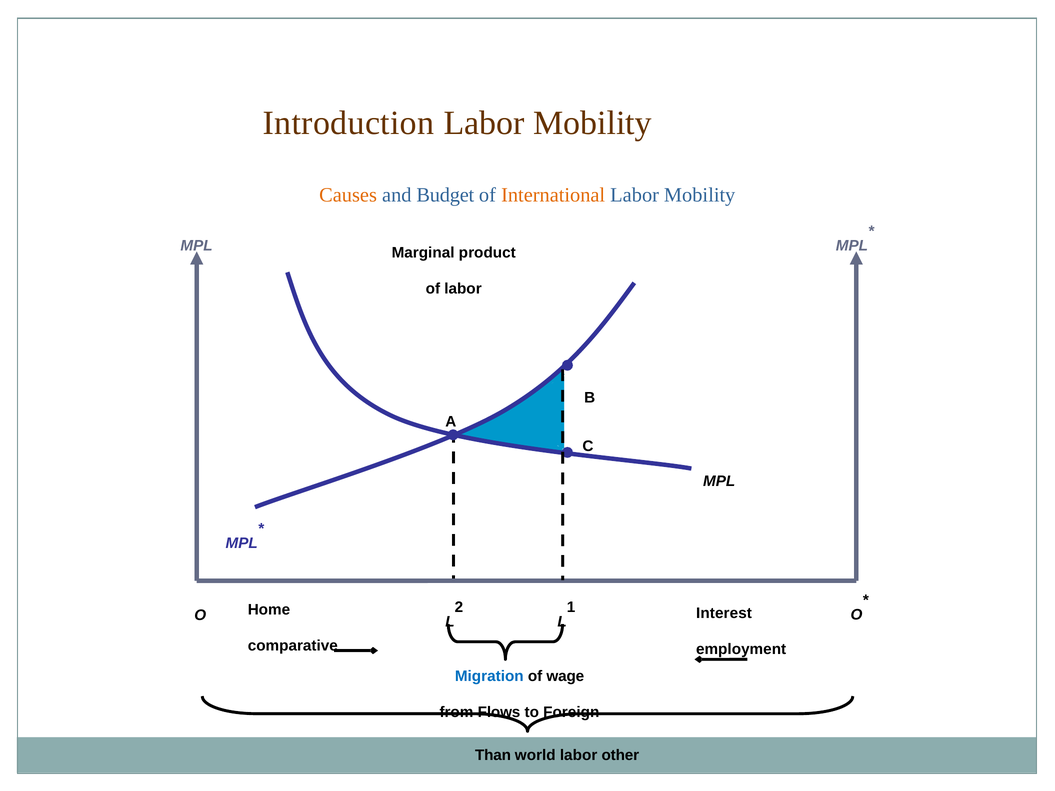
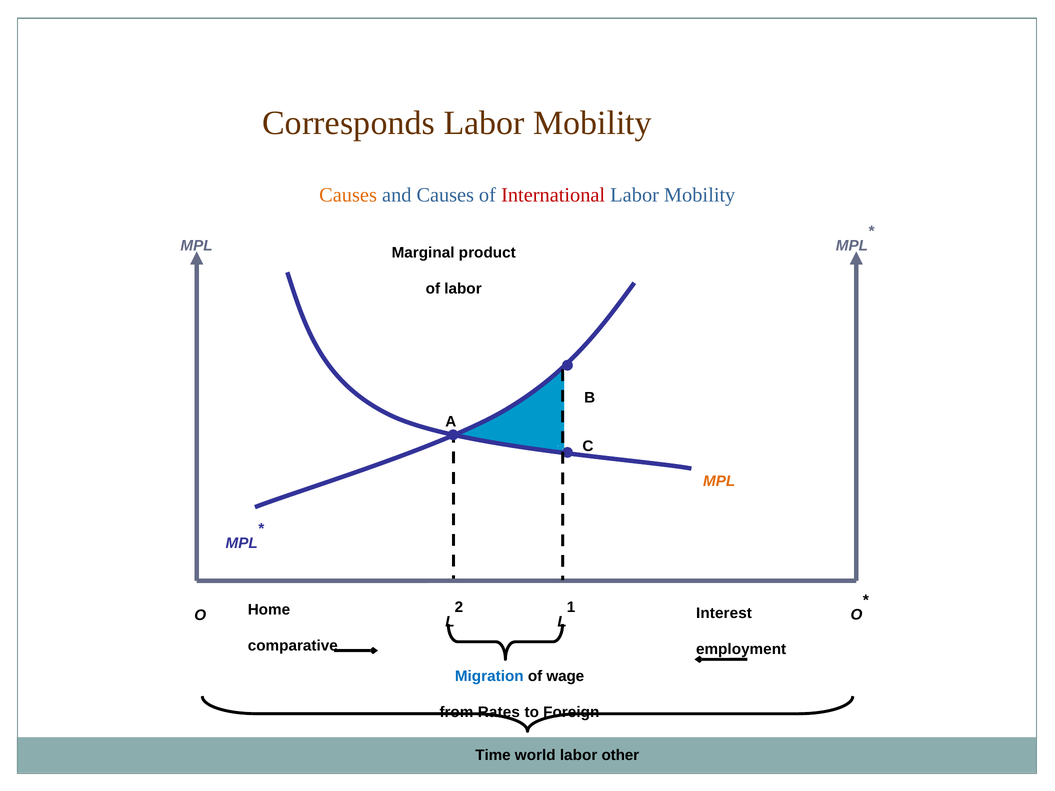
Introduction: Introduction -> Corresponds
and Budget: Budget -> Causes
International colour: orange -> red
MPL at (719, 482) colour: black -> orange
Flows: Flows -> Rates
Than: Than -> Time
